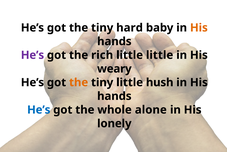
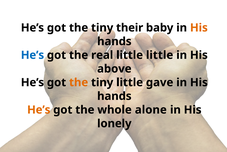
hard: hard -> their
He’s at (32, 55) colour: purple -> blue
rich: rich -> real
weary: weary -> above
hush: hush -> gave
He’s at (39, 109) colour: blue -> orange
